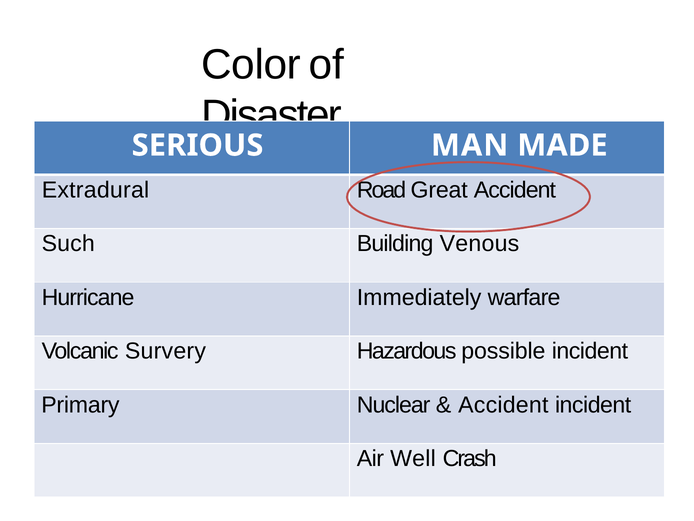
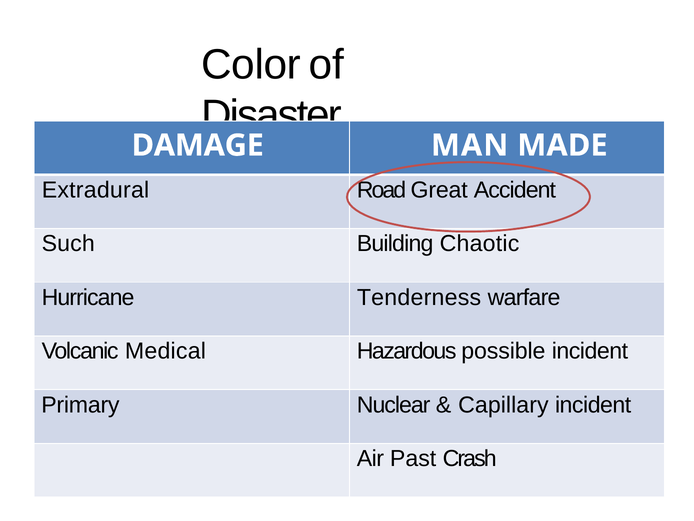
SERIOUS: SERIOUS -> DAMAGE
Venous: Venous -> Chaotic
Immediately: Immediately -> Tenderness
Survery: Survery -> Medical
Accident at (503, 405): Accident -> Capillary
Well: Well -> Past
